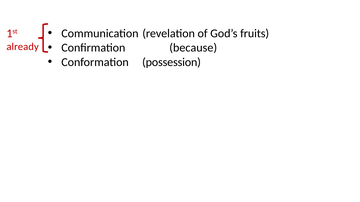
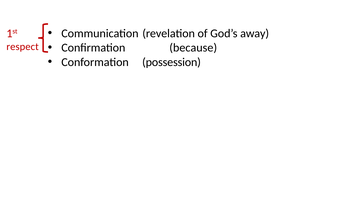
fruits: fruits -> away
already: already -> respect
